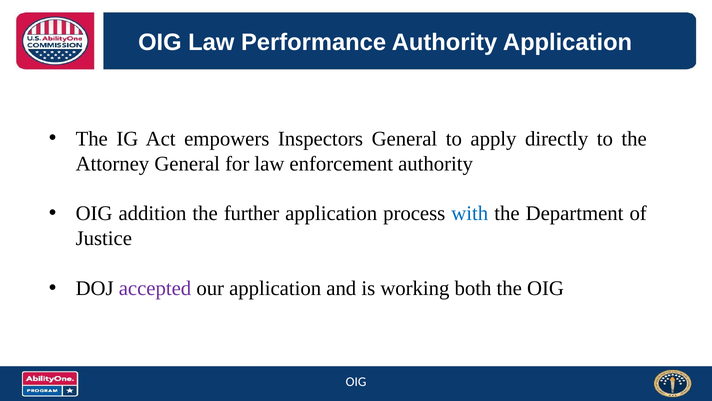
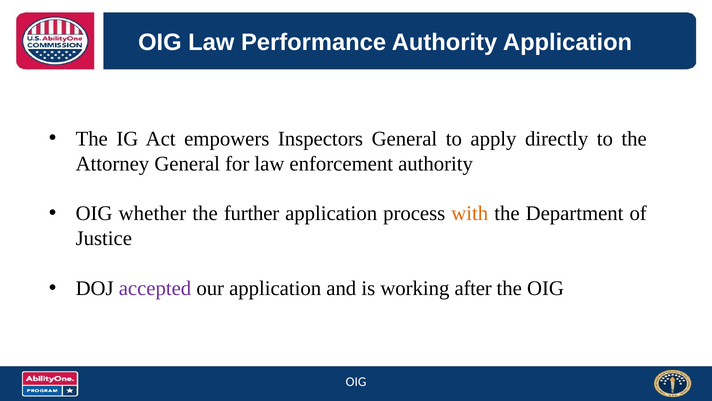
addition: addition -> whether
with colour: blue -> orange
both: both -> after
